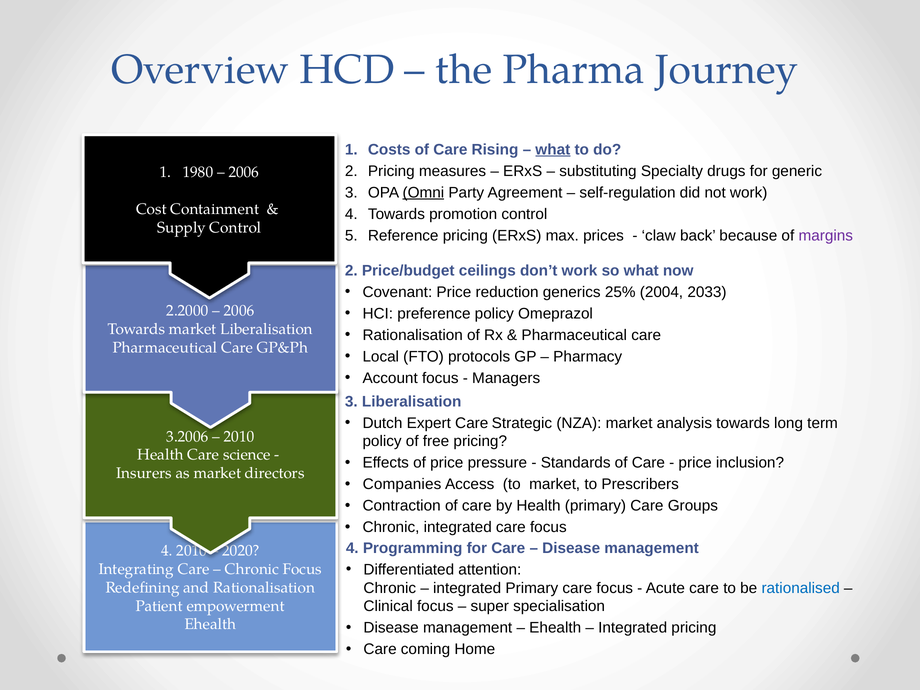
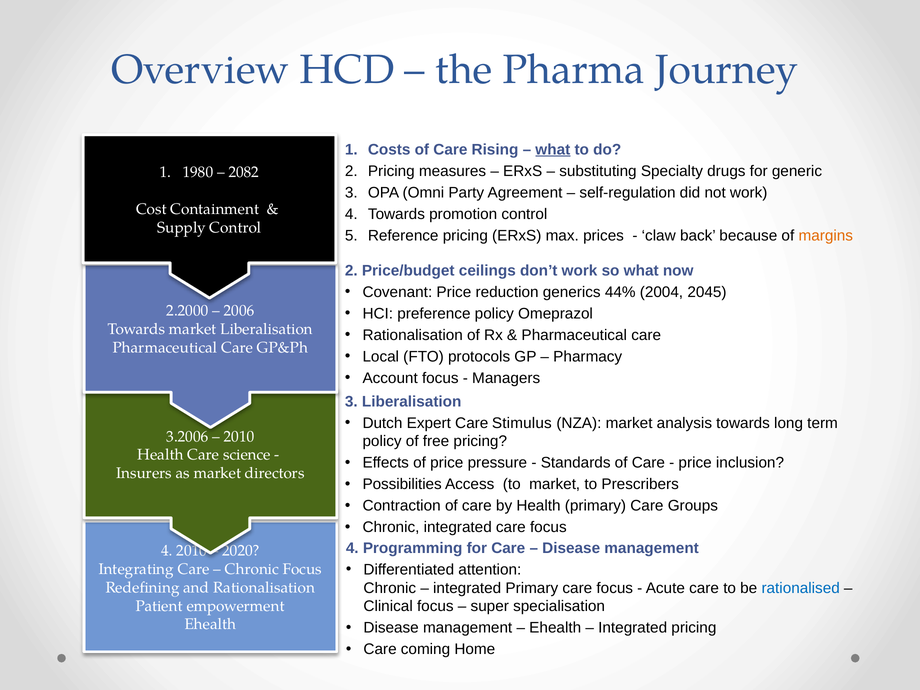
2006 at (244, 172): 2006 -> 2082
Omni underline: present -> none
margins colour: purple -> orange
25%: 25% -> 44%
2033: 2033 -> 2045
Strategic: Strategic -> Stimulus
Companies: Companies -> Possibilities
